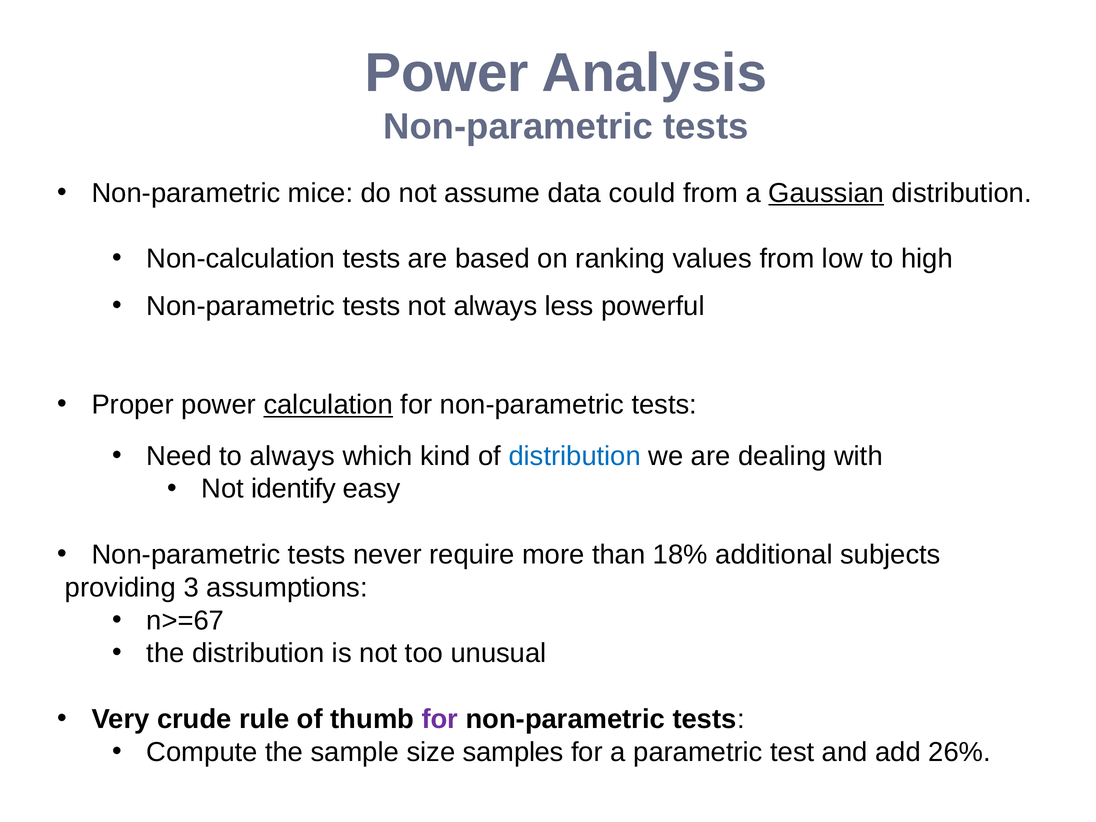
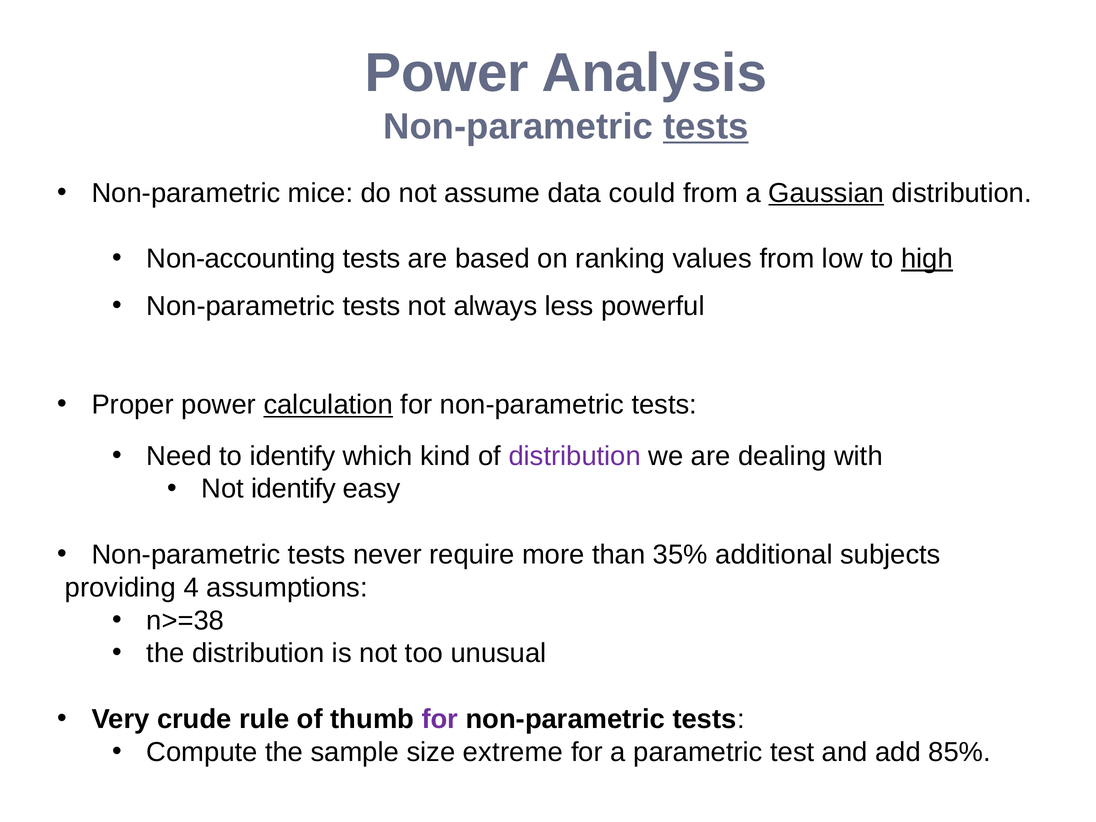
tests at (706, 127) underline: none -> present
Non-calculation: Non-calculation -> Non-accounting
high underline: none -> present
to always: always -> identify
distribution at (575, 456) colour: blue -> purple
18%: 18% -> 35%
3: 3 -> 4
n>=67: n>=67 -> n>=38
samples: samples -> extreme
26%: 26% -> 85%
